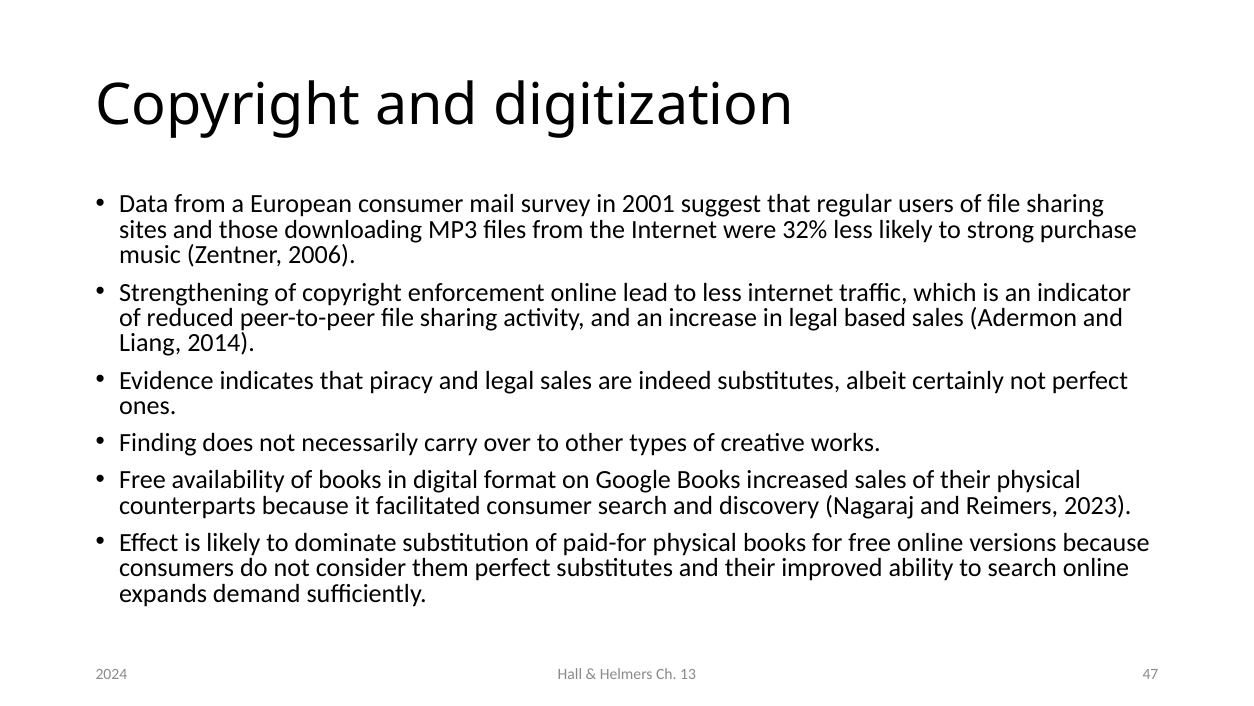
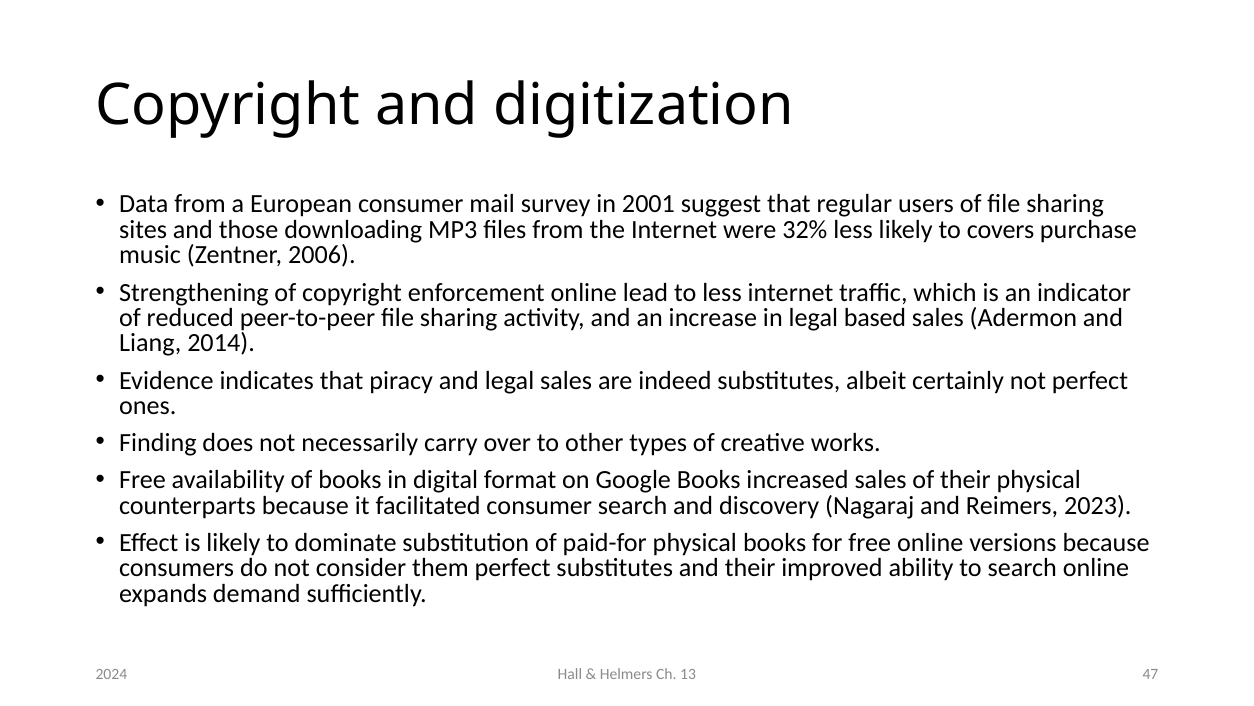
strong: strong -> covers
